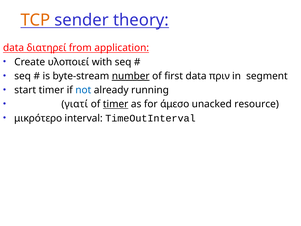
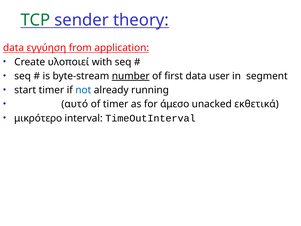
TCP colour: orange -> green
διατηρεί: διατηρεί -> εγγύηση
πριν: πριν -> user
γιατί: γιατί -> αυτό
timer at (116, 104) underline: present -> none
resource: resource -> εκθετικά
